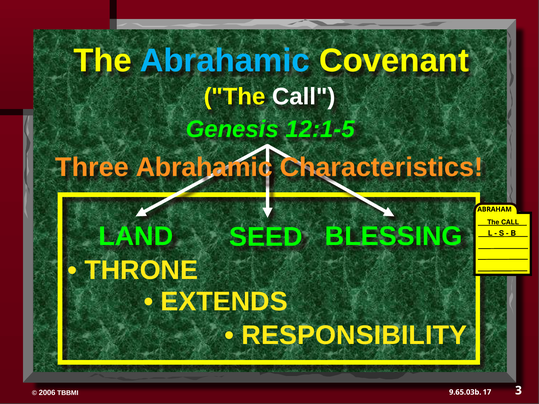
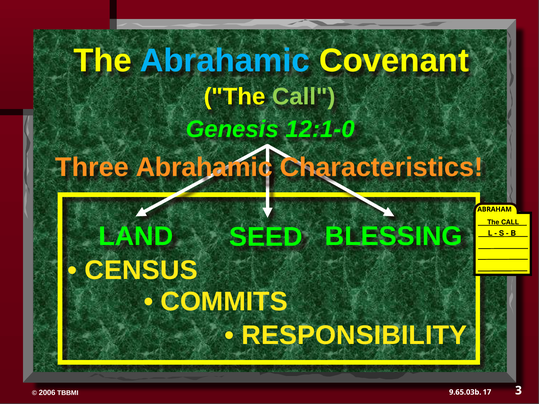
Call at (304, 97) colour: white -> light green
12:1-5: 12:1-5 -> 12:1-0
THRONE: THRONE -> CENSUS
EXTENDS: EXTENDS -> COMMITS
